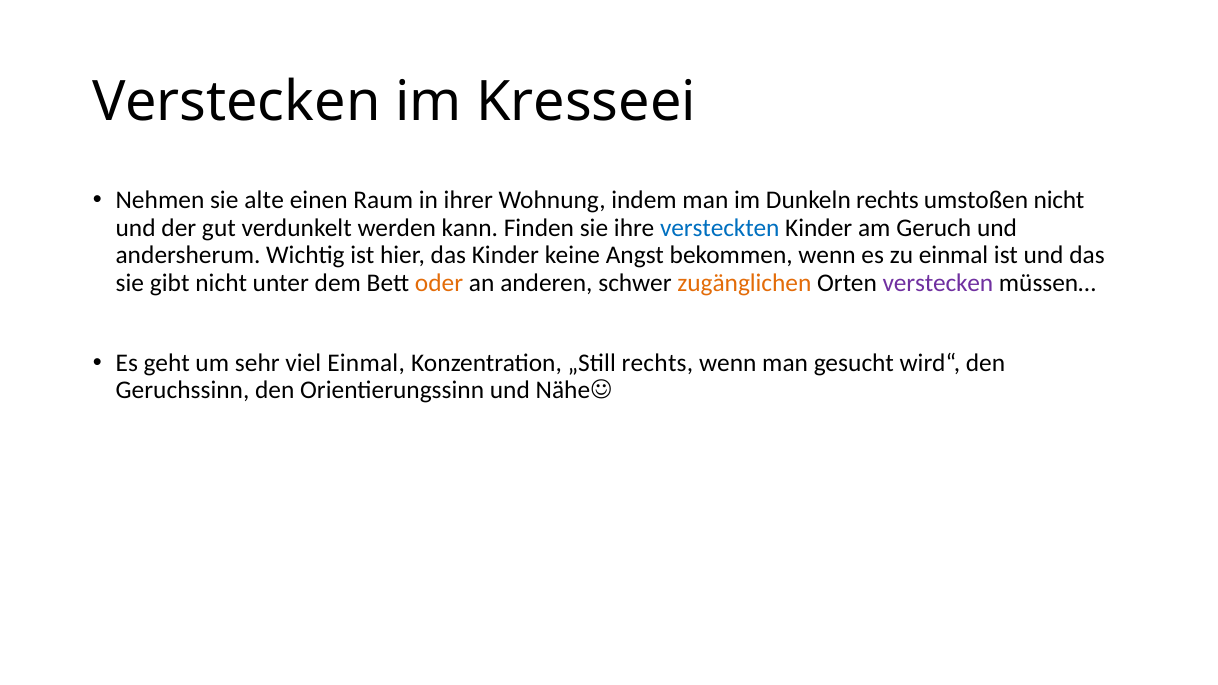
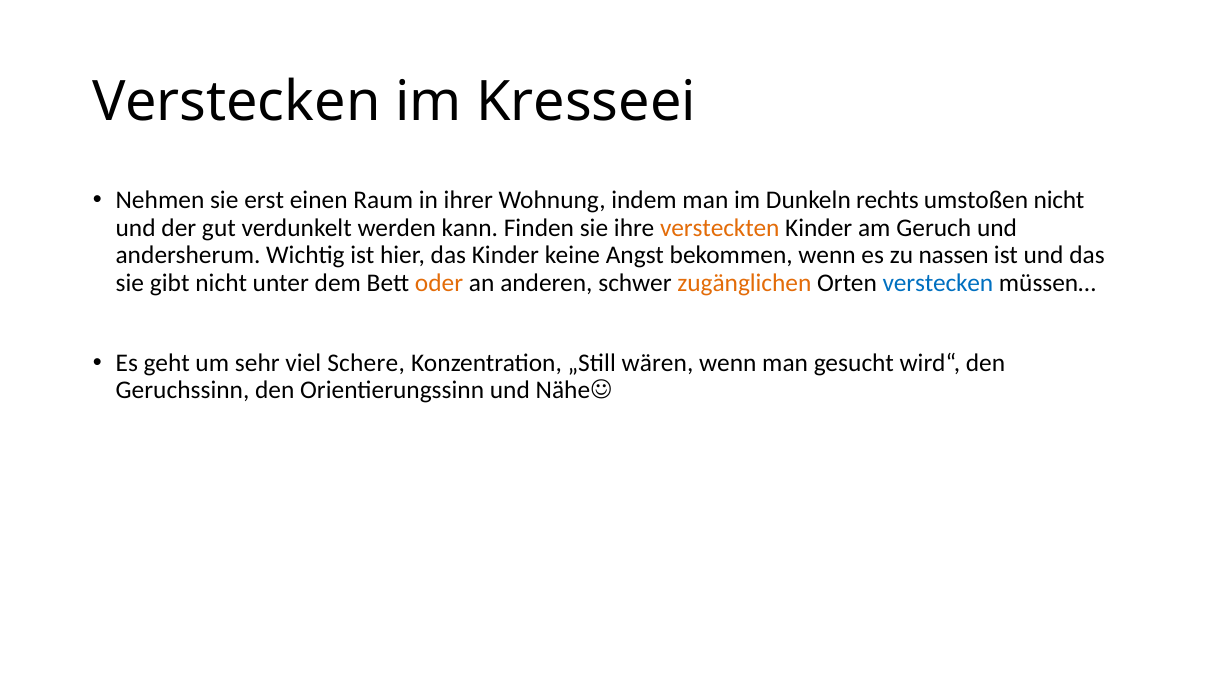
alte: alte -> erst
versteckten colour: blue -> orange
zu einmal: einmal -> nassen
verstecken at (938, 283) colour: purple -> blue
viel Einmal: Einmal -> Schere
„Still rechts: rechts -> wären
